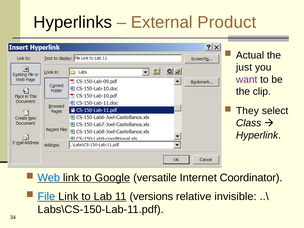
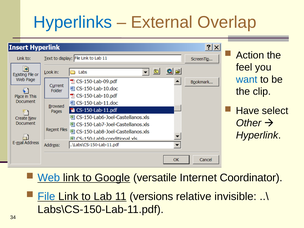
Hyperlinks colour: black -> blue
Product: Product -> Overlap
Actual: Actual -> Action
just: just -> feel
want colour: purple -> blue
They: They -> Have
Class: Class -> Other
